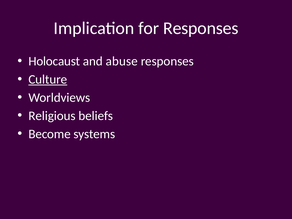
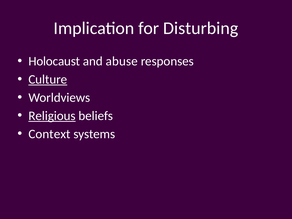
for Responses: Responses -> Disturbing
Religious underline: none -> present
Become: Become -> Context
